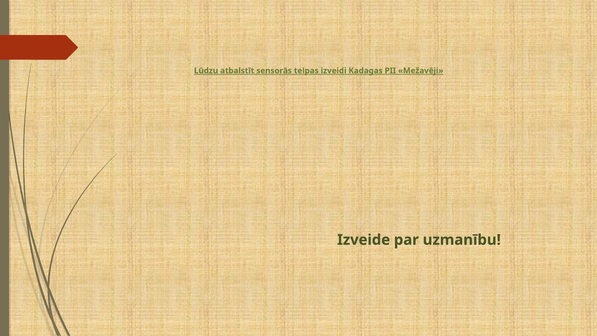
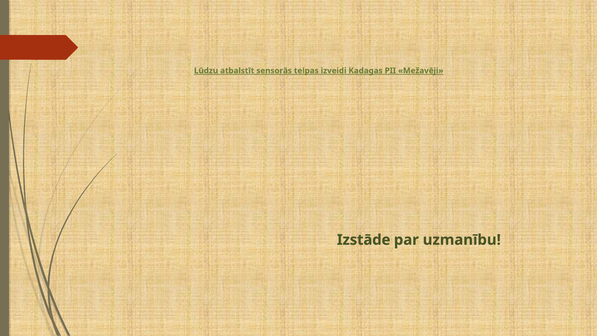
Izveide: Izveide -> Izstāde
